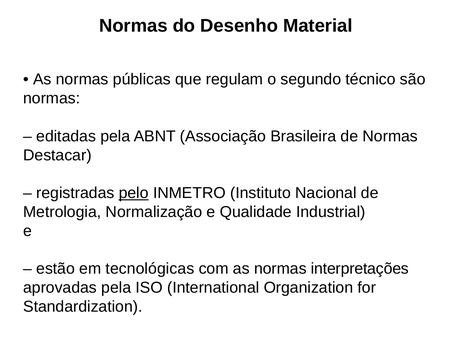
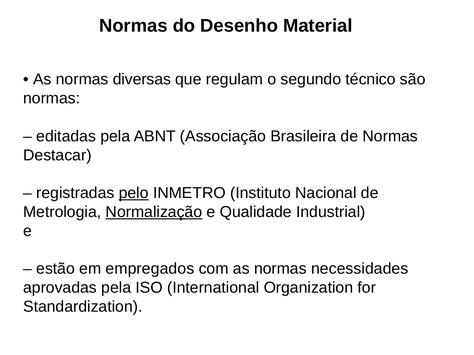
públicas: públicas -> diversas
Normalização underline: none -> present
tecnológicas: tecnológicas -> empregados
interpretações: interpretações -> necessidades
